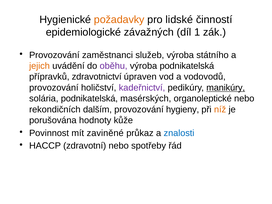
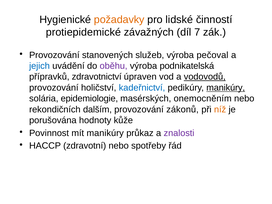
epidemiologické: epidemiologické -> protiepidemické
1: 1 -> 7
zaměstnanci: zaměstnanci -> stanovených
státního: státního -> pečoval
jejich colour: orange -> blue
vodovodů underline: none -> present
kadeřnictví colour: purple -> blue
solária podnikatelská: podnikatelská -> epidemiologie
organoleptické: organoleptické -> onemocněním
hygieny: hygieny -> zákonů
mít zaviněné: zaviněné -> manikúry
znalosti colour: blue -> purple
